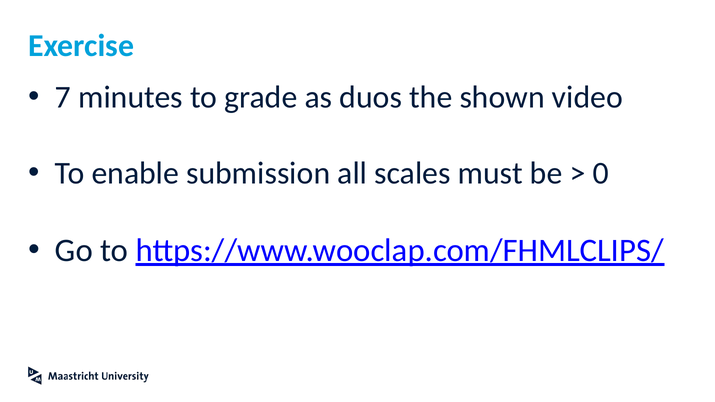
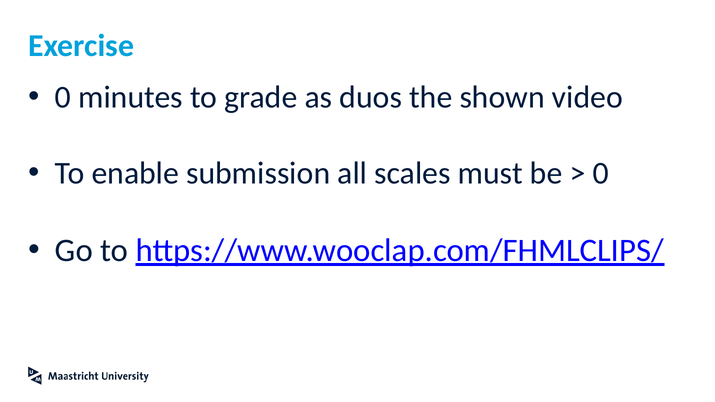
7 at (63, 97): 7 -> 0
